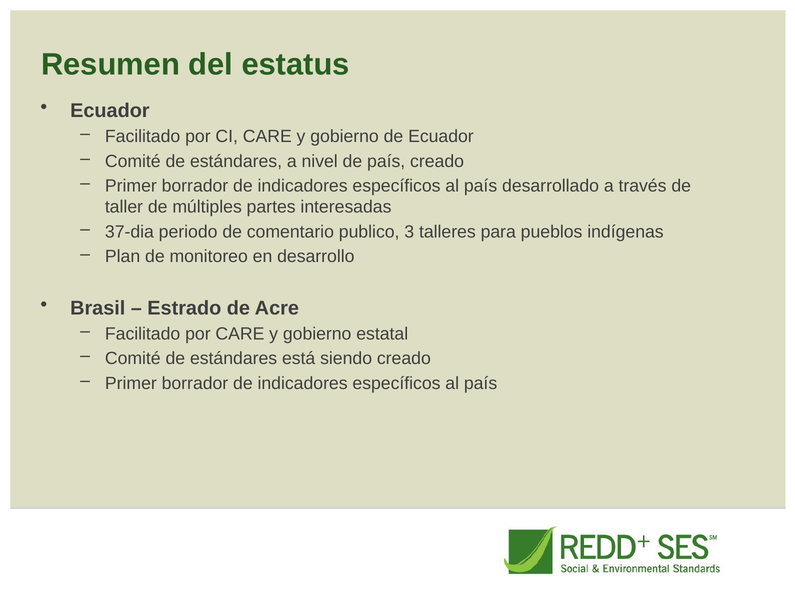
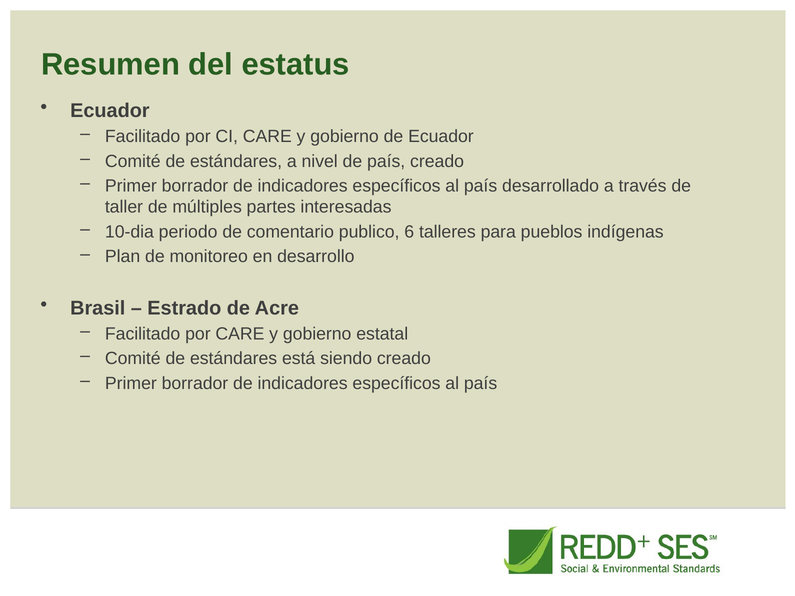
37-dia: 37-dia -> 10-dia
3: 3 -> 6
